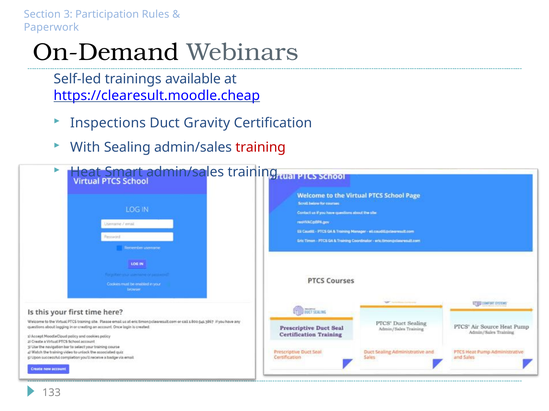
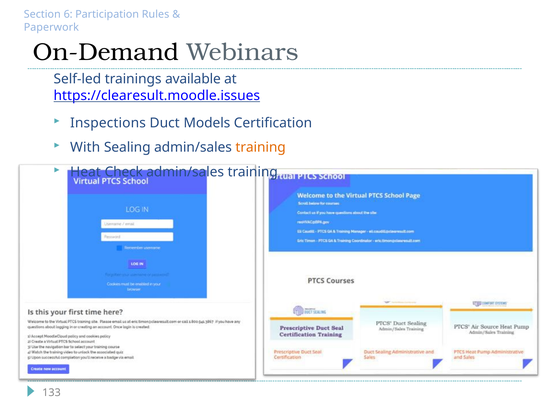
3: 3 -> 6
https://clearesult.moodle.cheap: https://clearesult.moodle.cheap -> https://clearesult.moodle.issues
Gravity: Gravity -> Models
training at (261, 148) colour: red -> orange
Smart: Smart -> Check
